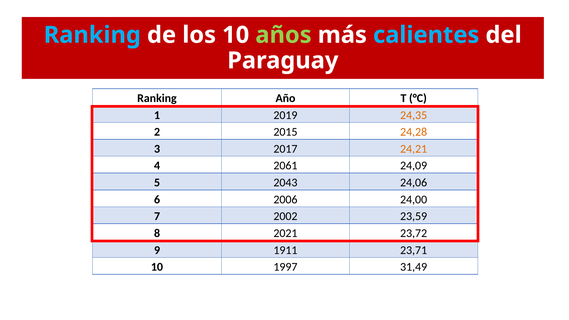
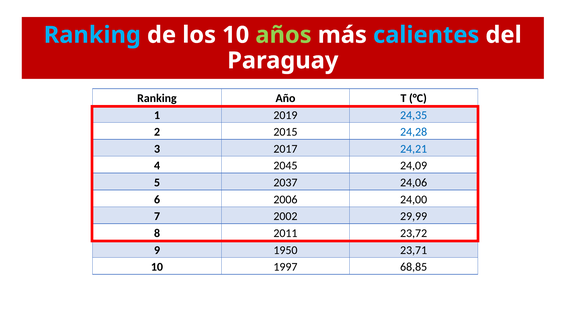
24,35 colour: orange -> blue
24,28 colour: orange -> blue
24,21 colour: orange -> blue
2061: 2061 -> 2045
2043: 2043 -> 2037
23,59: 23,59 -> 29,99
2021: 2021 -> 2011
1911: 1911 -> 1950
31,49: 31,49 -> 68,85
